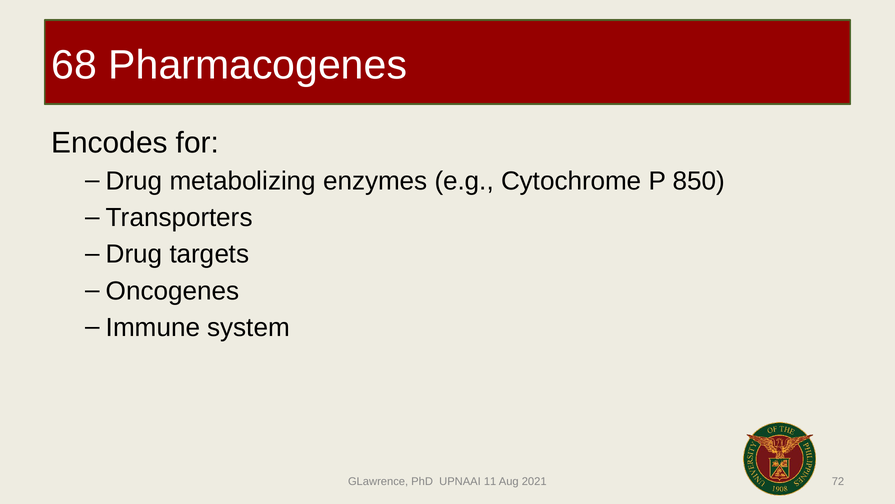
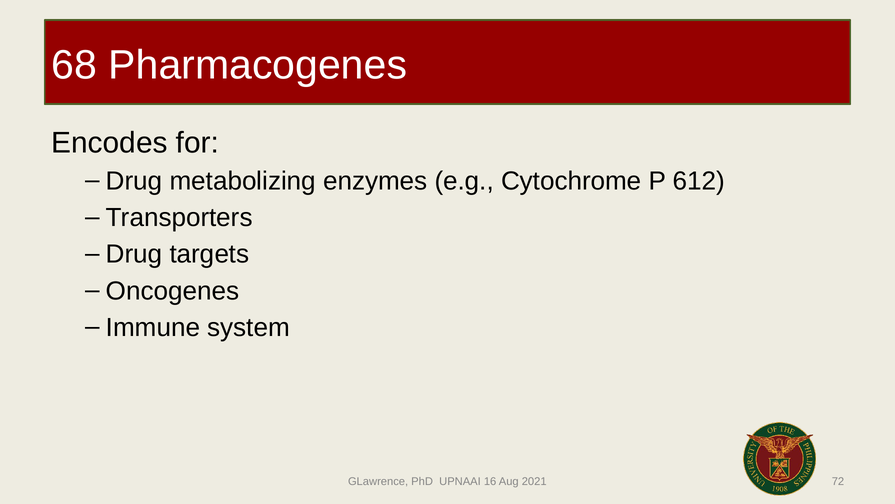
850: 850 -> 612
11: 11 -> 16
